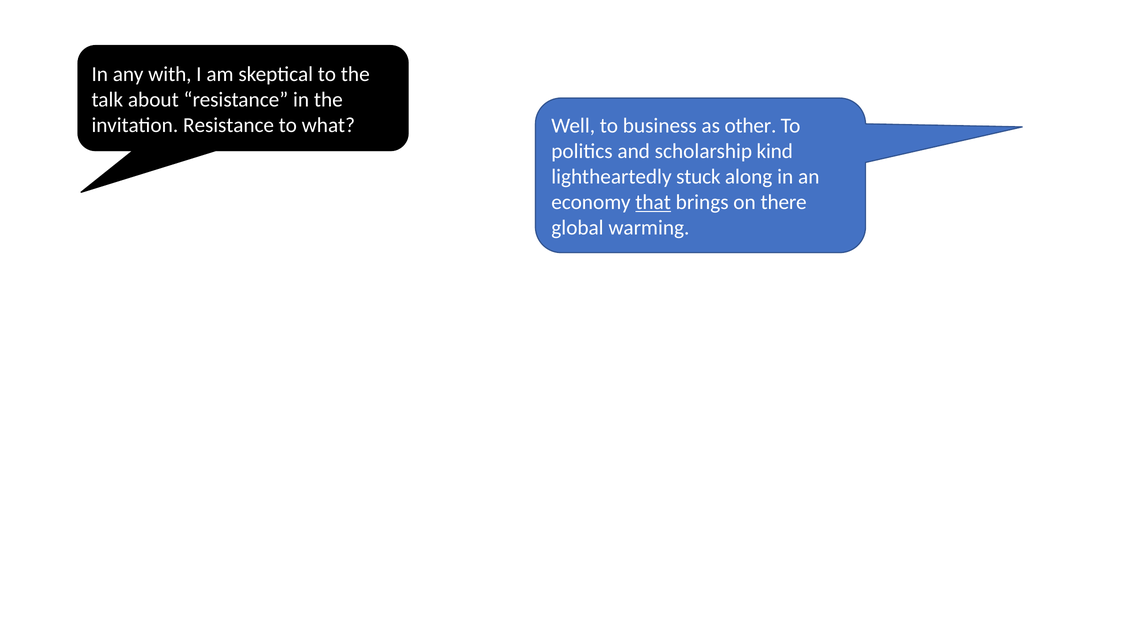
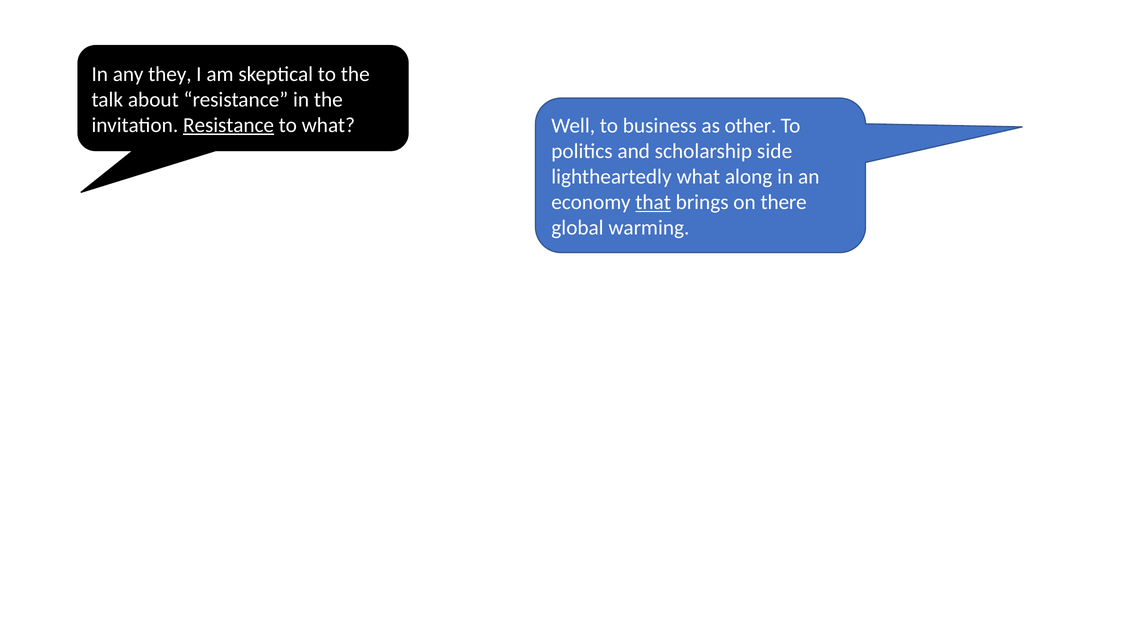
with: with -> they
Resistance at (229, 125) underline: none -> present
kind: kind -> side
lightheartedly stuck: stuck -> what
